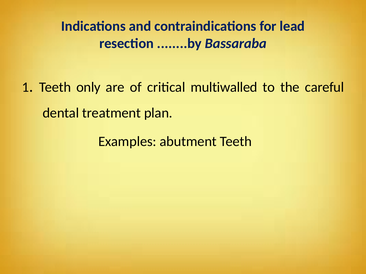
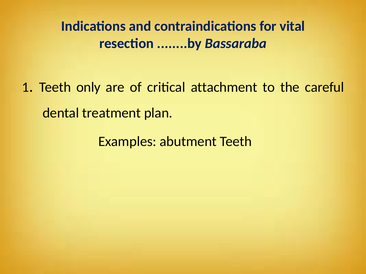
lead: lead -> vital
multiwalled: multiwalled -> attachment
